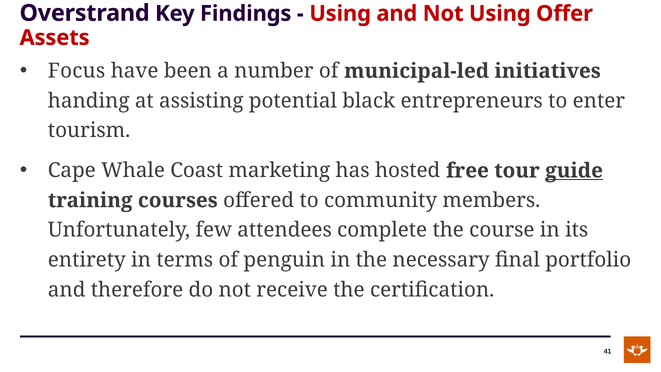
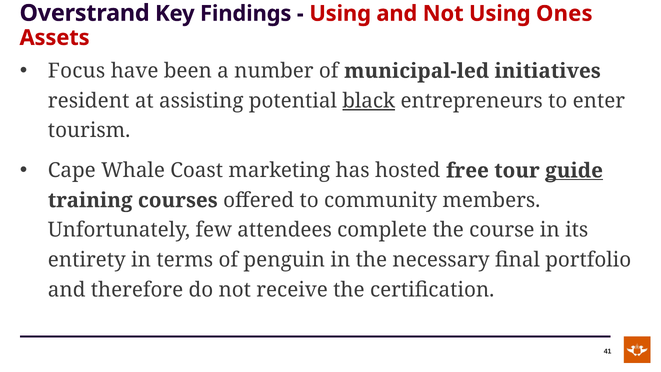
Offer: Offer -> Ones
handing: handing -> resident
black underline: none -> present
